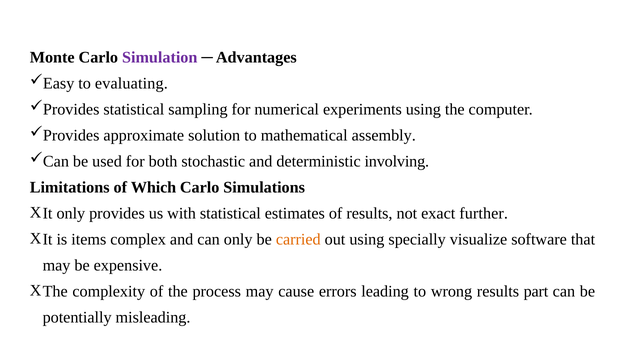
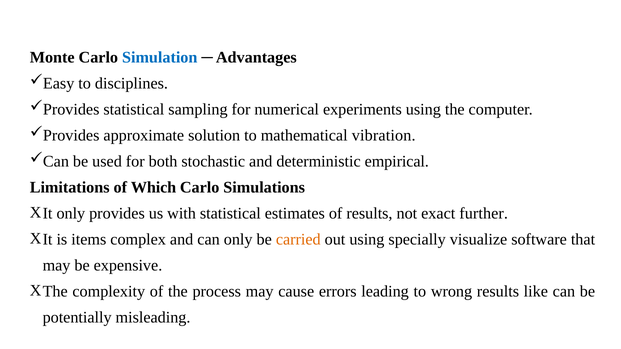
Simulation colour: purple -> blue
evaluating: evaluating -> disciplines
assembly: assembly -> vibration
involving: involving -> empirical
part: part -> like
